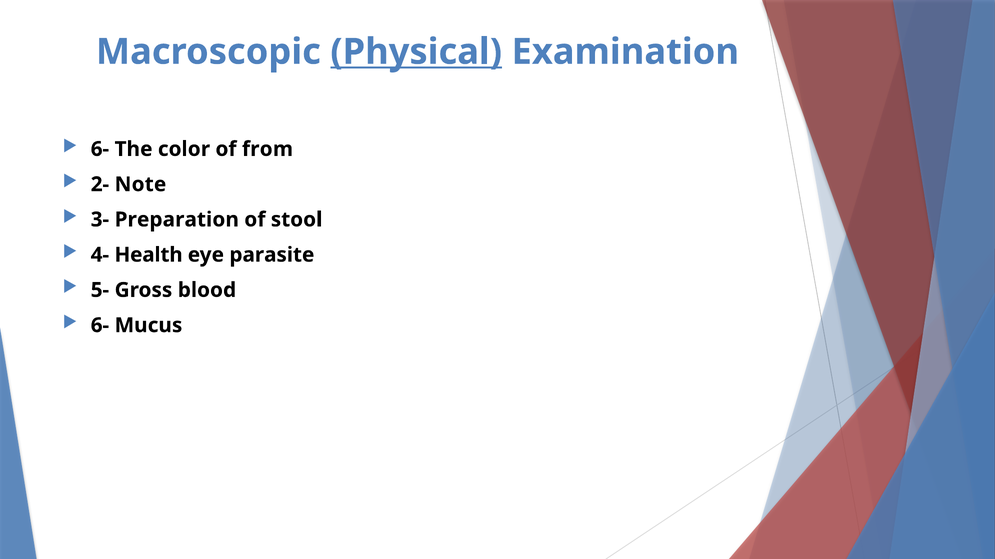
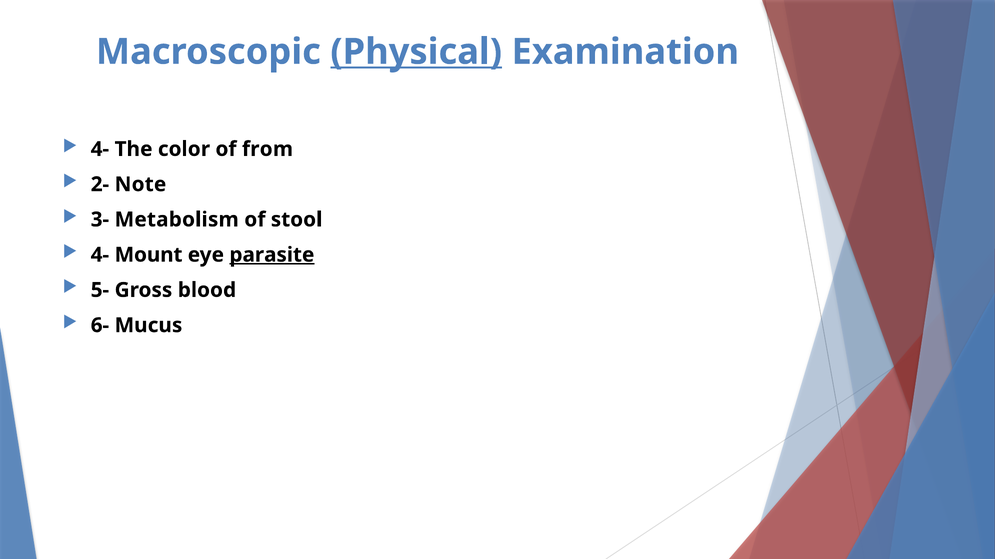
6- at (100, 149): 6- -> 4-
Preparation: Preparation -> Metabolism
Health: Health -> Mount
parasite underline: none -> present
